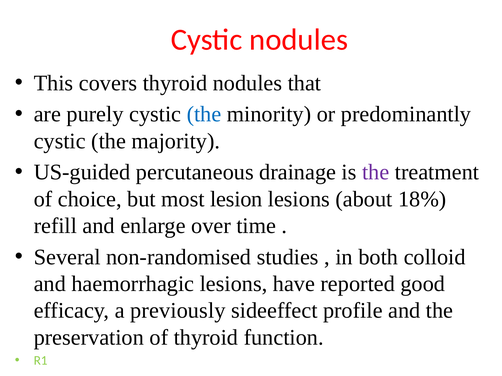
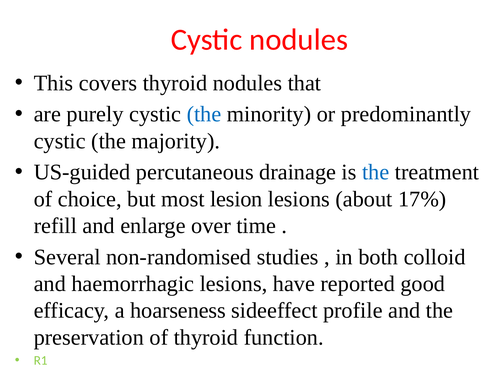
the at (376, 173) colour: purple -> blue
18%: 18% -> 17%
previously: previously -> hoarseness
